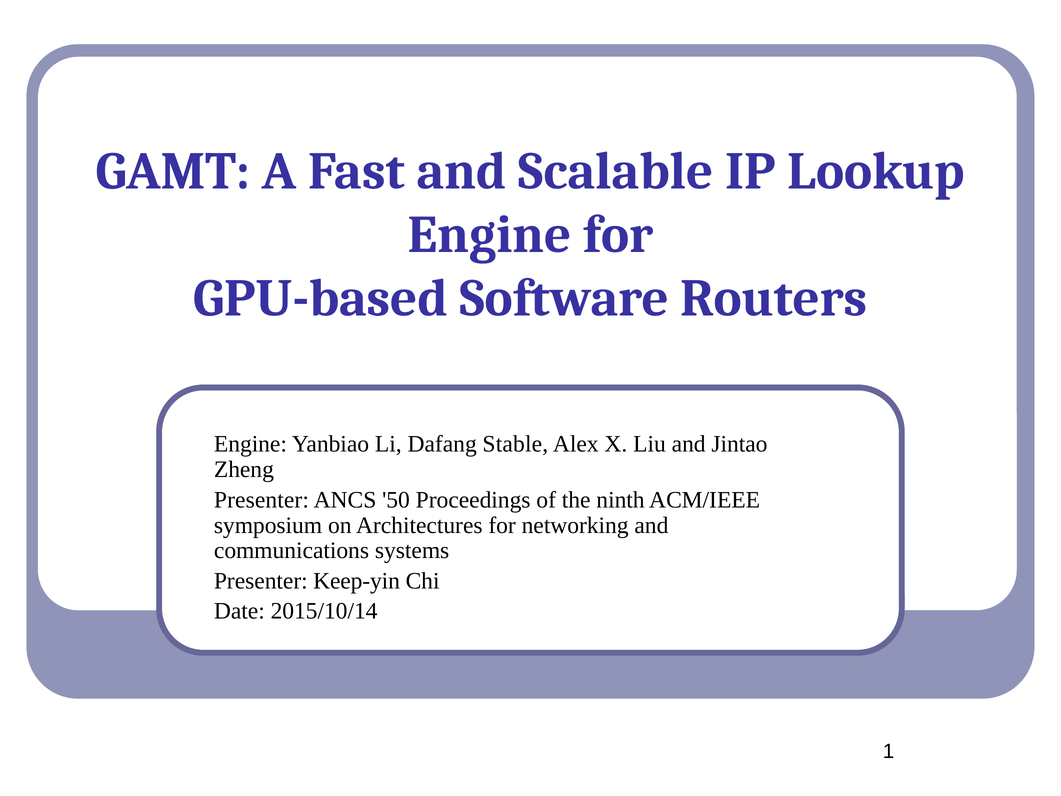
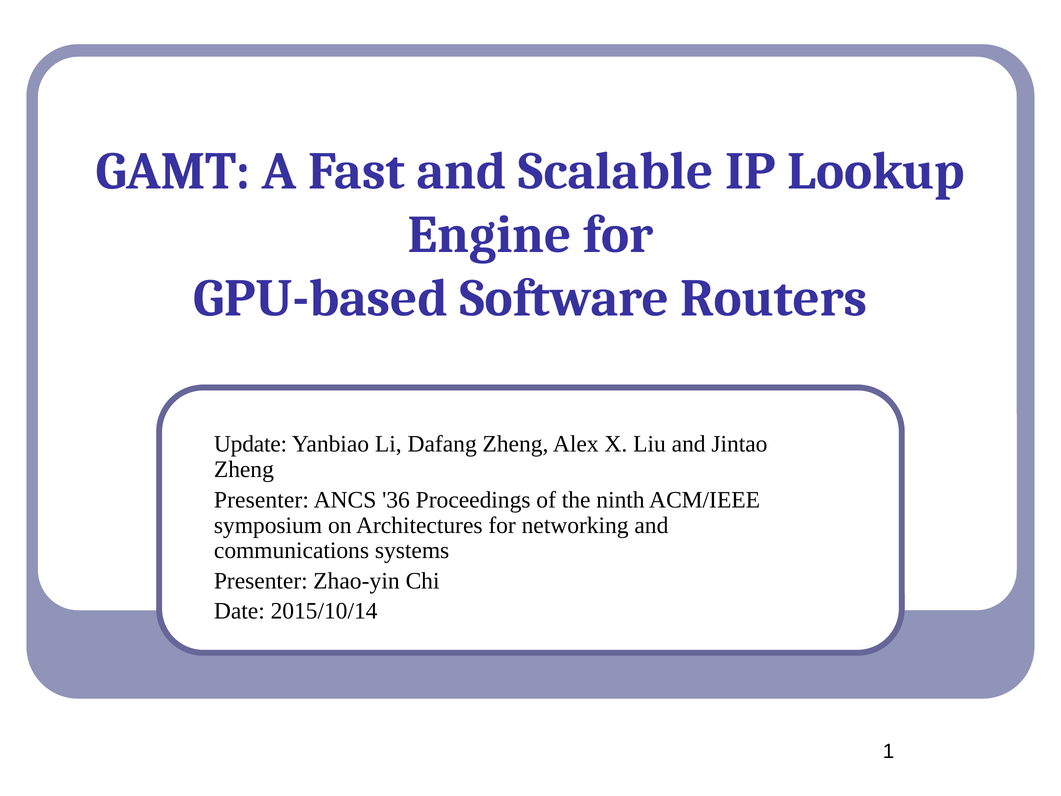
Engine at (250, 444): Engine -> Update
Dafang Stable: Stable -> Zheng
50: 50 -> 36
Keep-yin: Keep-yin -> Zhao-yin
